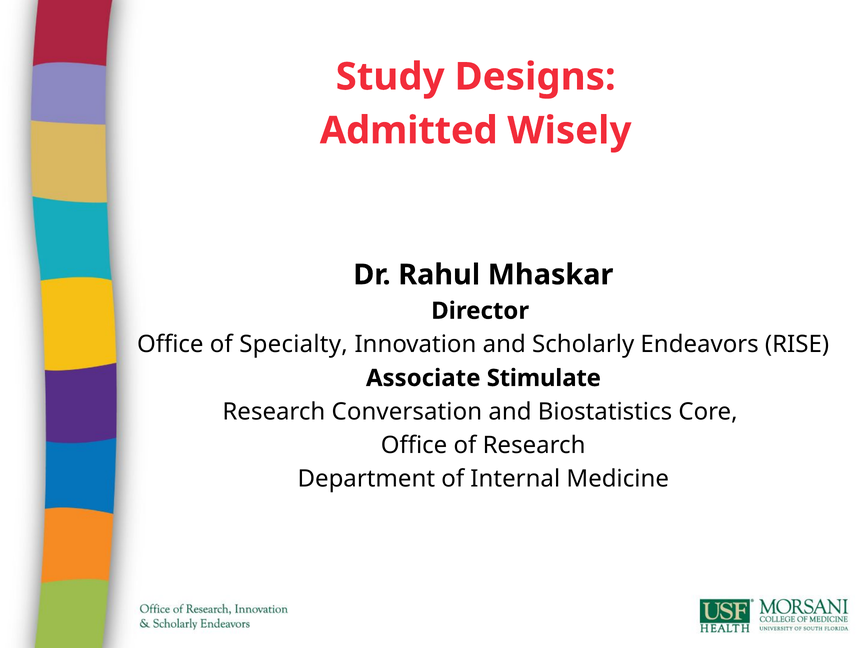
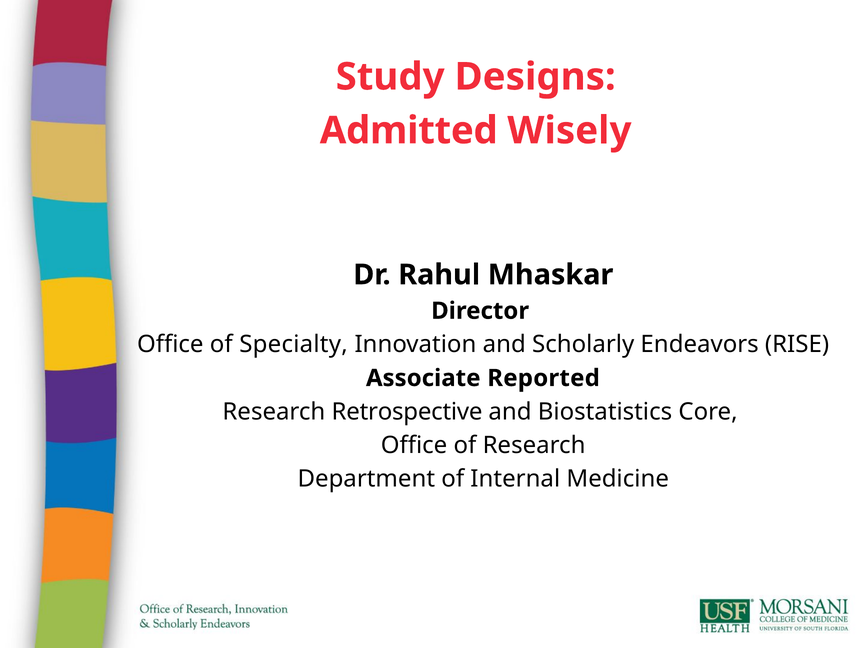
Stimulate: Stimulate -> Reported
Conversation: Conversation -> Retrospective
